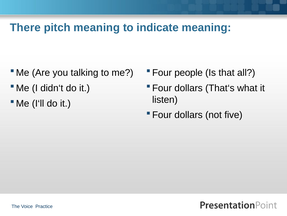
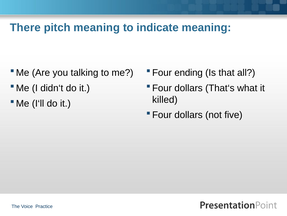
people: people -> ending
listen: listen -> killed
